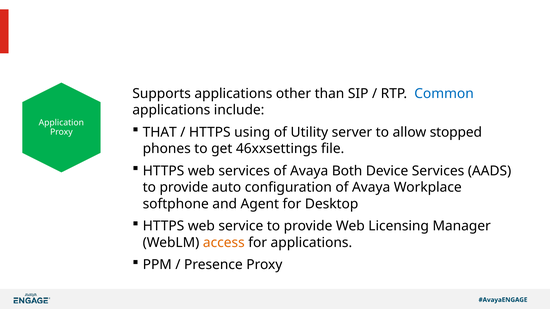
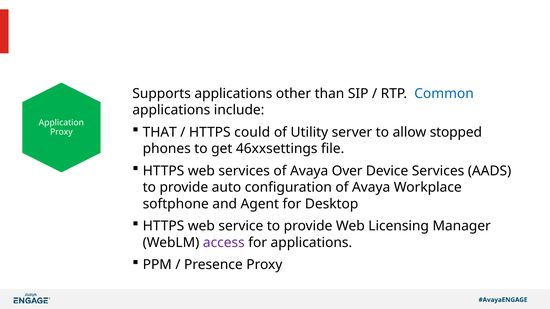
using: using -> could
Both: Both -> Over
access colour: orange -> purple
